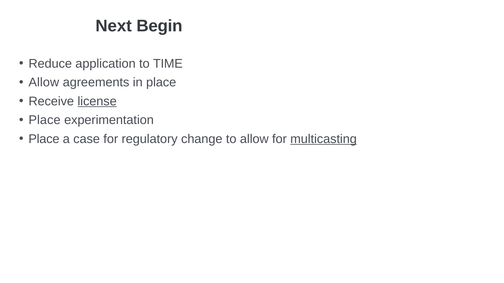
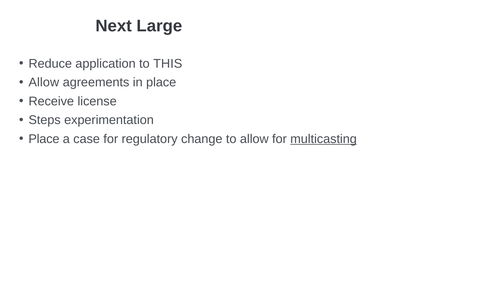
Begin: Begin -> Large
TIME: TIME -> THIS
license underline: present -> none
Place at (45, 120): Place -> Steps
